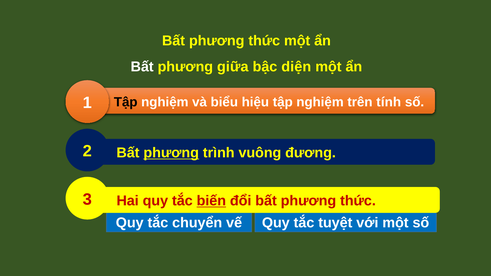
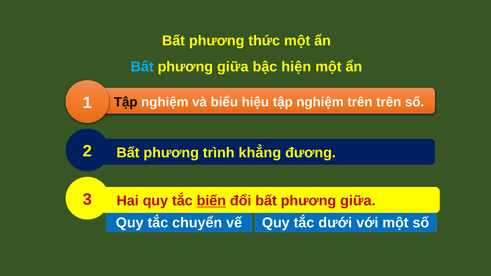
Bất at (142, 67) colour: white -> light blue
diện: diện -> hiện
trên tính: tính -> trên
phương at (171, 153) underline: present -> none
vuông: vuông -> khẳng
đổi bất phương thức: thức -> giữa
tuyệt: tuyệt -> dưới
